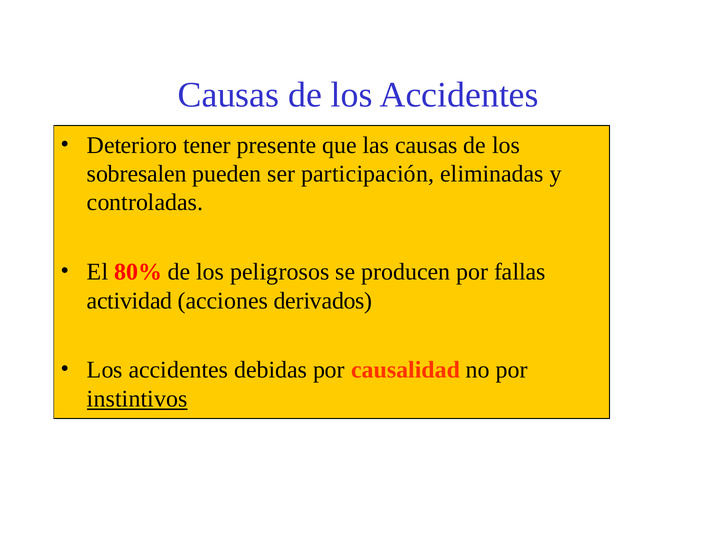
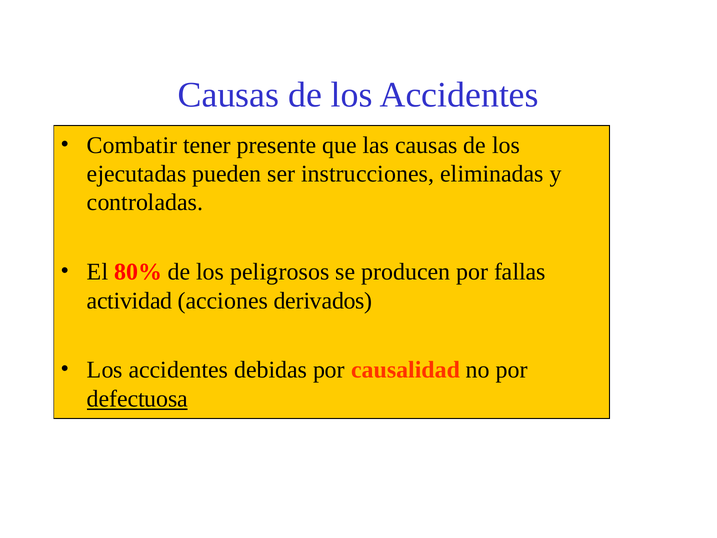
Deterioro: Deterioro -> Combatir
sobresalen: sobresalen -> ejecutadas
participación: participación -> instrucciones
instintivos: instintivos -> defectuosa
